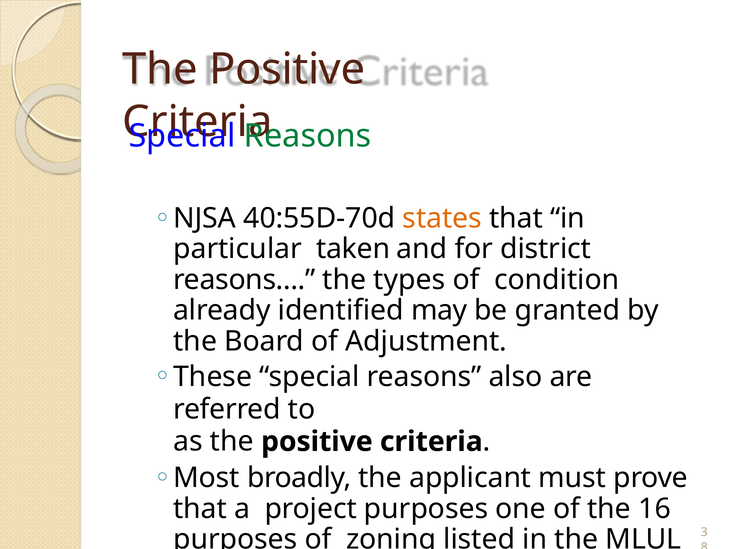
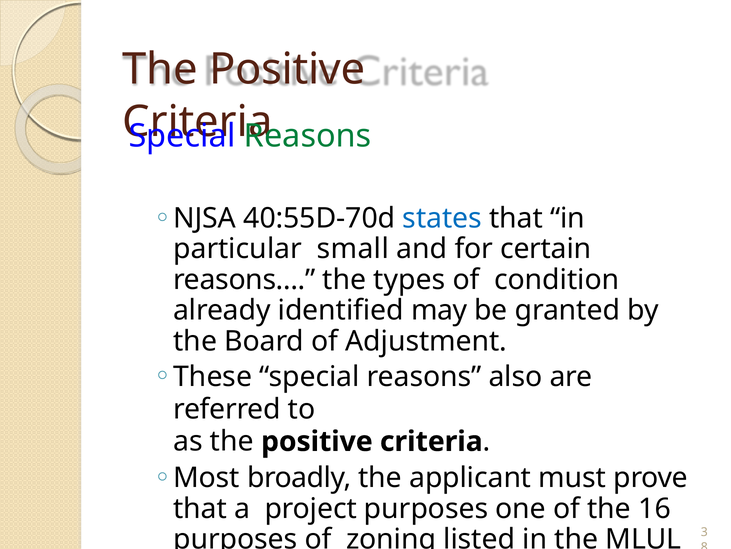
states colour: orange -> blue
taken: taken -> small
district: district -> certain
